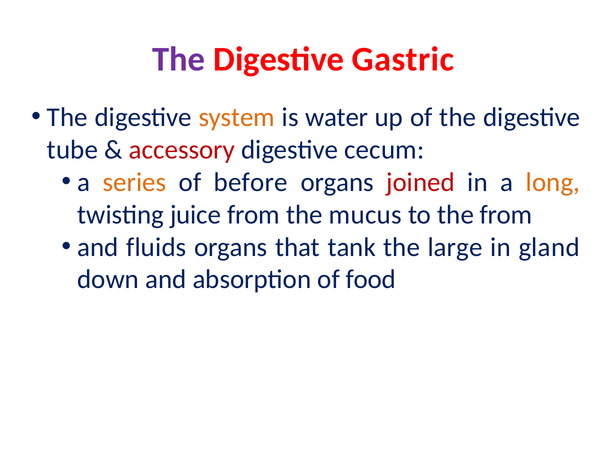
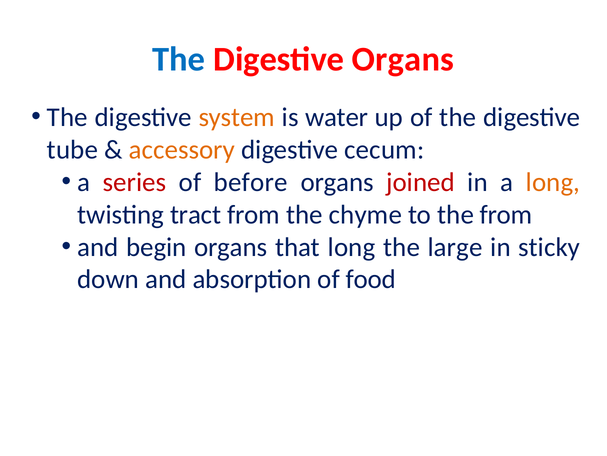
The at (179, 59) colour: purple -> blue
Digestive Gastric: Gastric -> Organs
accessory colour: red -> orange
series colour: orange -> red
juice: juice -> tract
mucus: mucus -> chyme
fluids: fluids -> begin
that tank: tank -> long
gland: gland -> sticky
